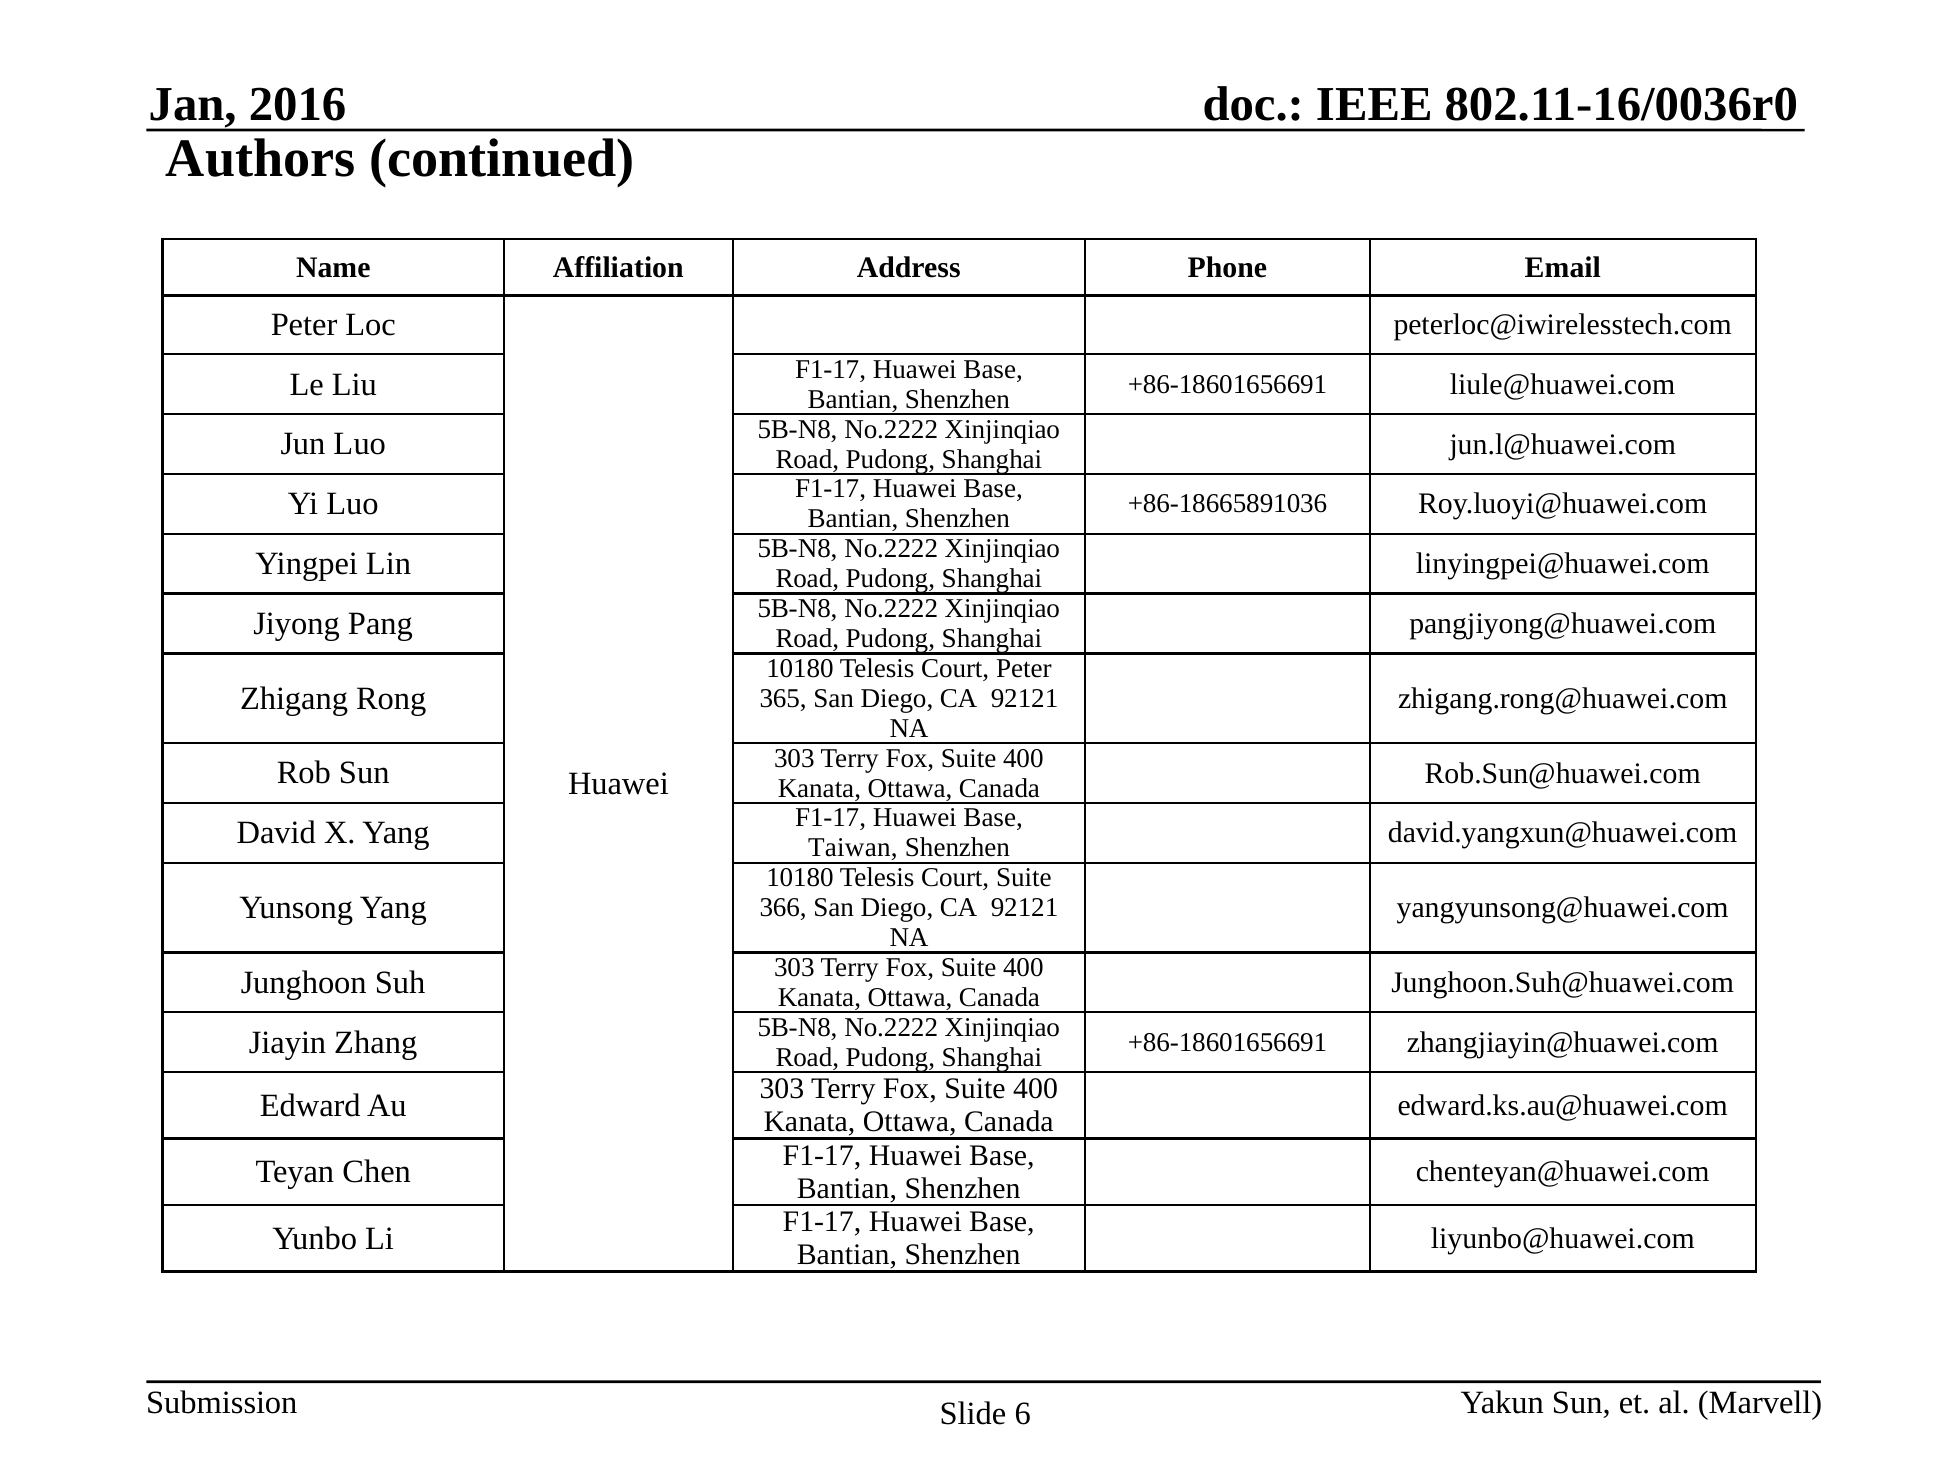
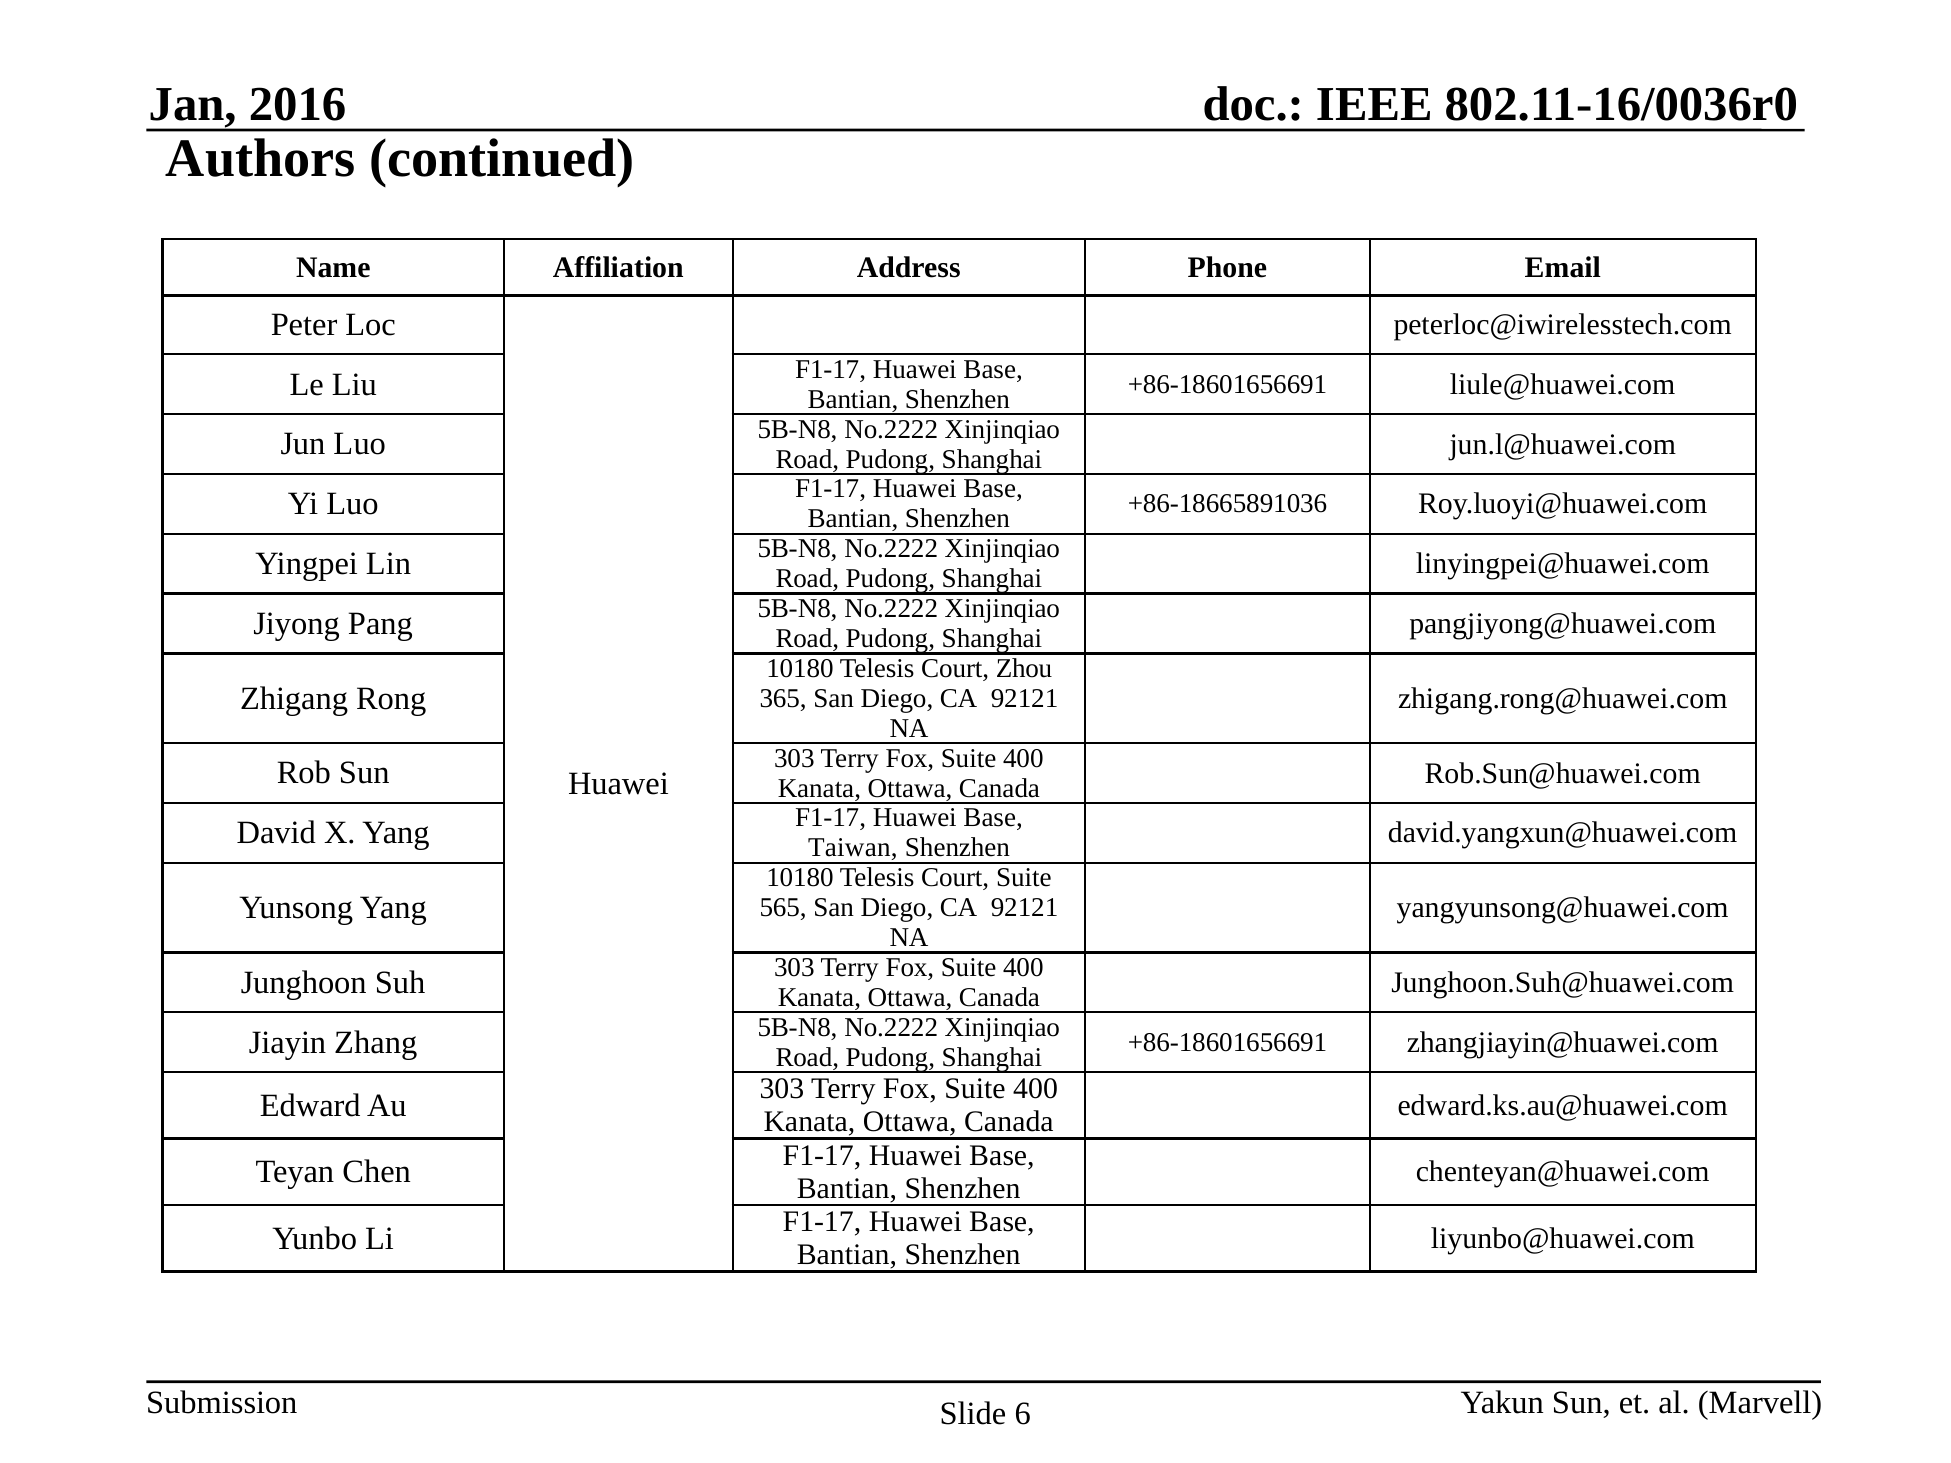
Court Peter: Peter -> Zhou
366: 366 -> 565
